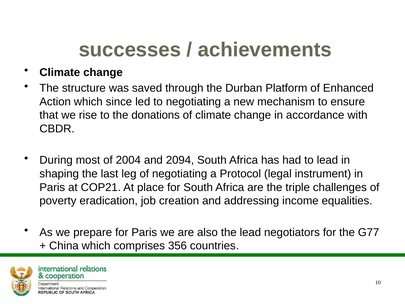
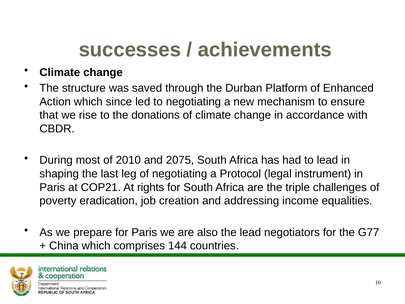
2004: 2004 -> 2010
2094: 2094 -> 2075
place: place -> rights
356: 356 -> 144
